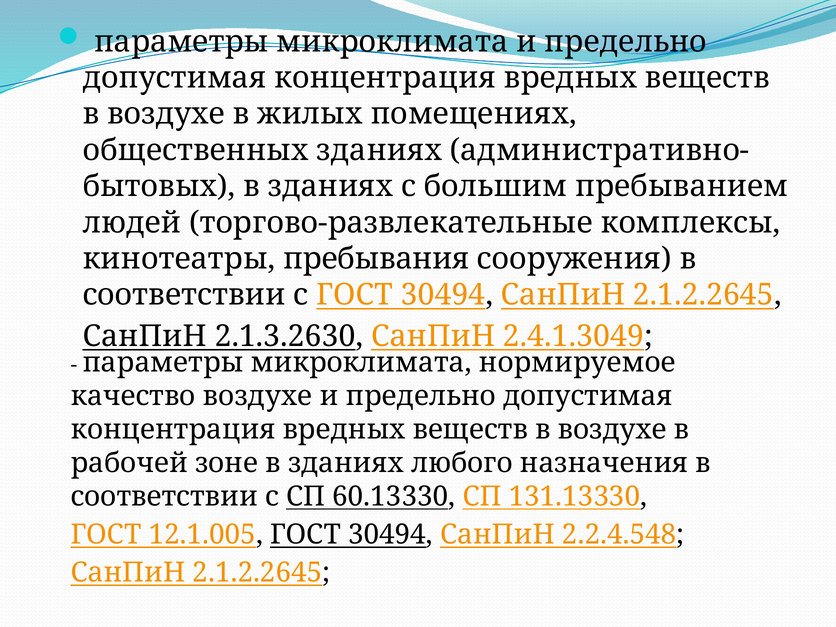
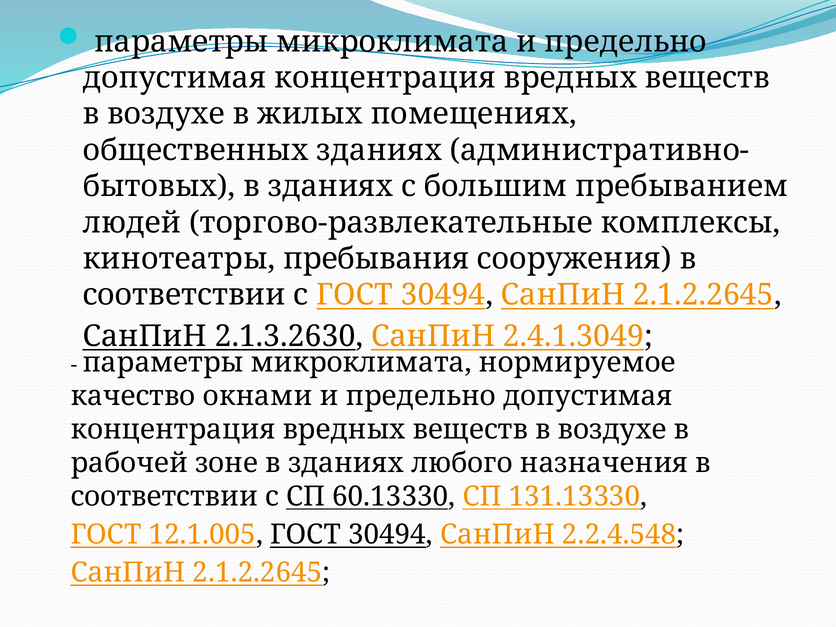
качество воздухе: воздухе -> окнами
